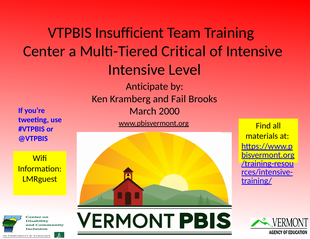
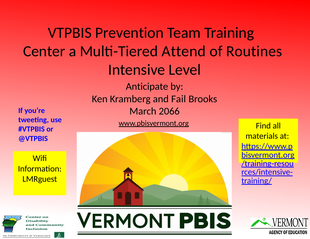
Insufficient: Insufficient -> Prevention
Critical: Critical -> Attend
of Intensive: Intensive -> Routines
2000: 2000 -> 2066
